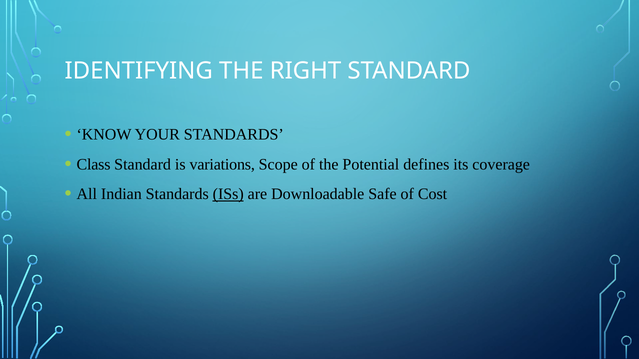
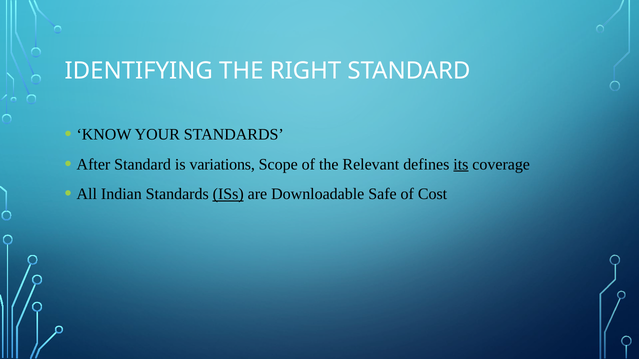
Class: Class -> After
Potential: Potential -> Relevant
its underline: none -> present
